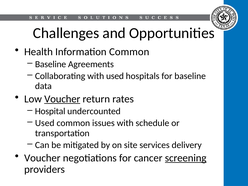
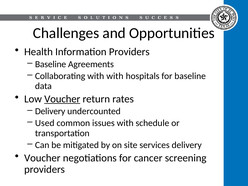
Information Common: Common -> Providers
with used: used -> with
Hospital at (50, 111): Hospital -> Delivery
screening underline: present -> none
